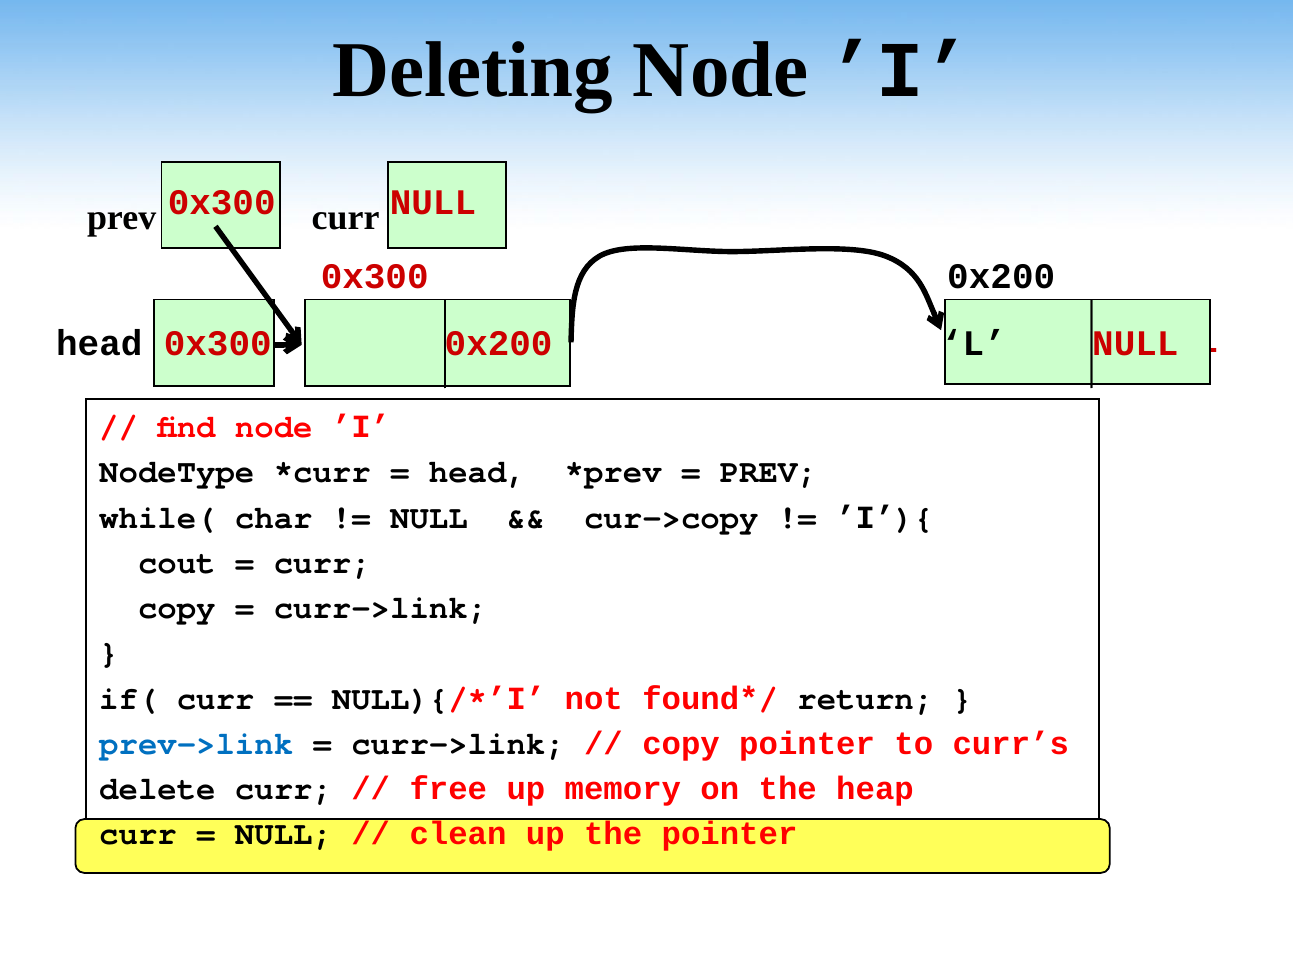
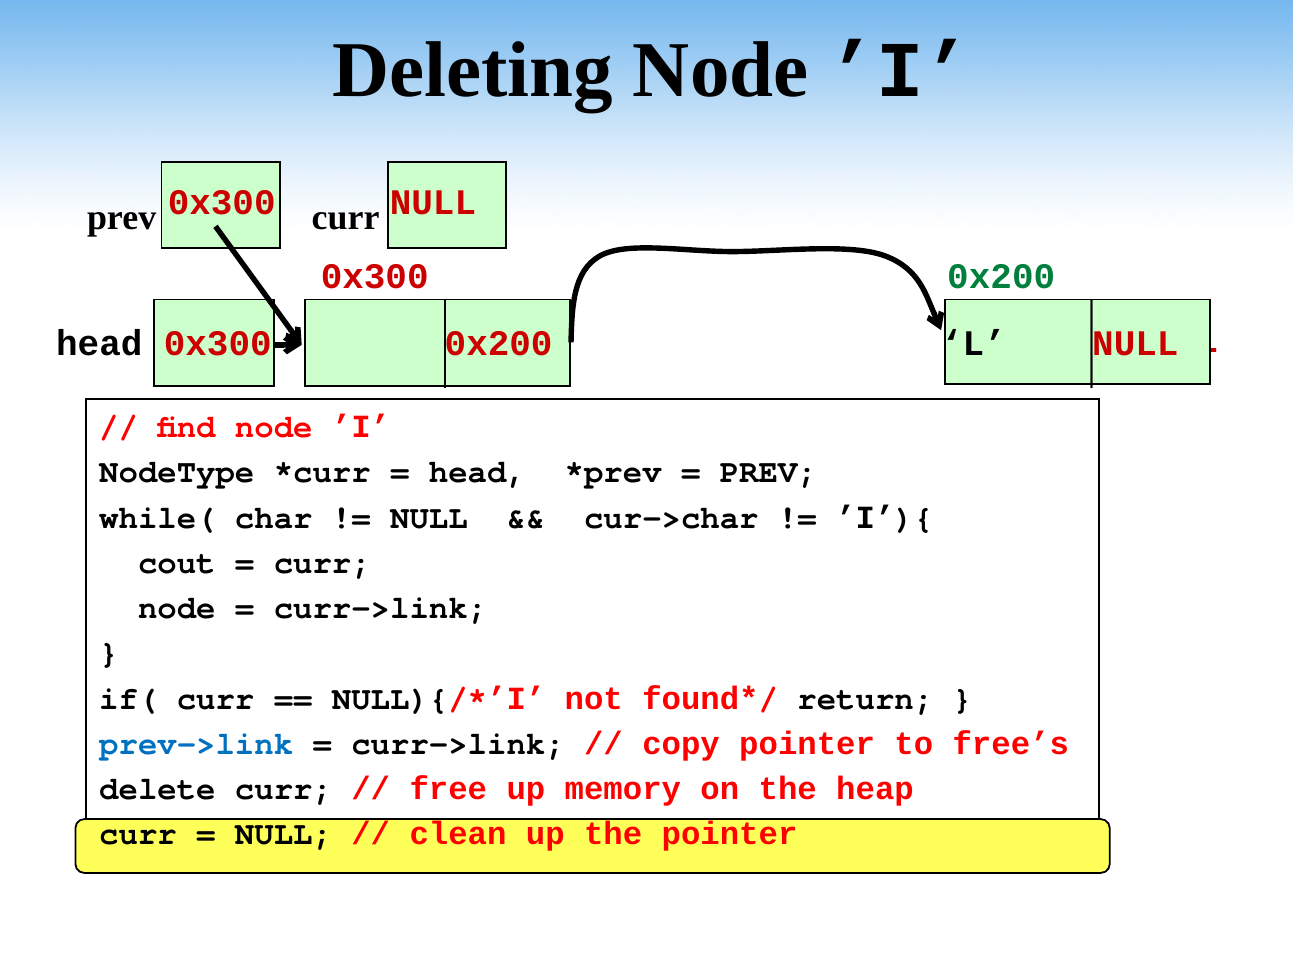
0x200 at (1001, 276) colour: black -> green
cur->copy: cur->copy -> cur->char
copy at (177, 608): copy -> node
curr’s: curr’s -> free’s
